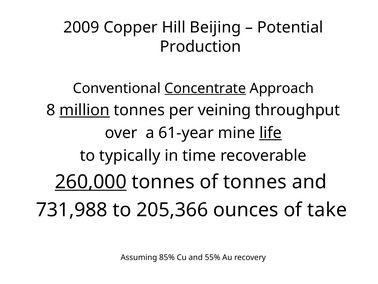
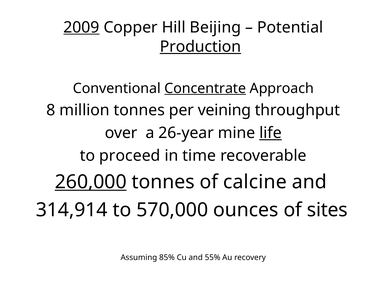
2009 underline: none -> present
Production underline: none -> present
million underline: present -> none
61-year: 61-year -> 26-year
typically: typically -> proceed
of tonnes: tonnes -> calcine
731,988: 731,988 -> 314,914
205,366: 205,366 -> 570,000
take: take -> sites
